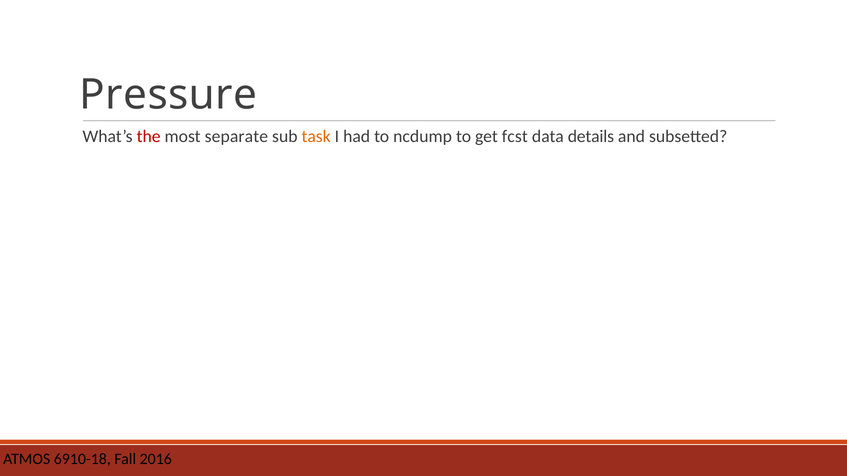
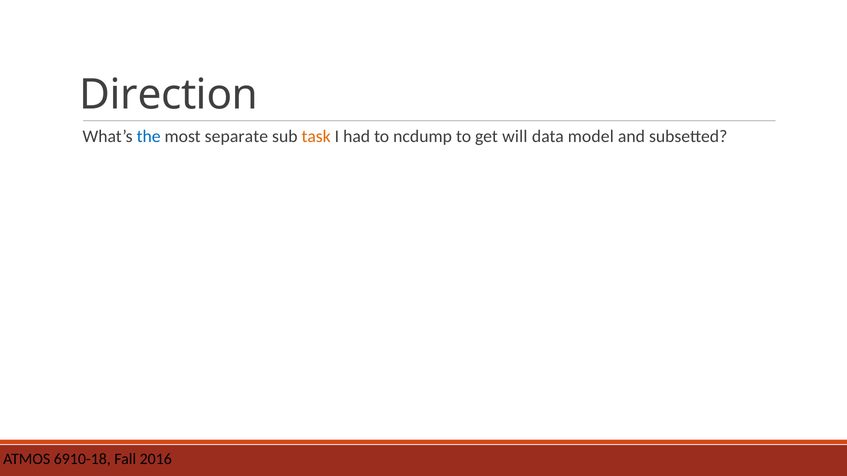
Pressure: Pressure -> Direction
the colour: red -> blue
fcst: fcst -> will
details: details -> model
